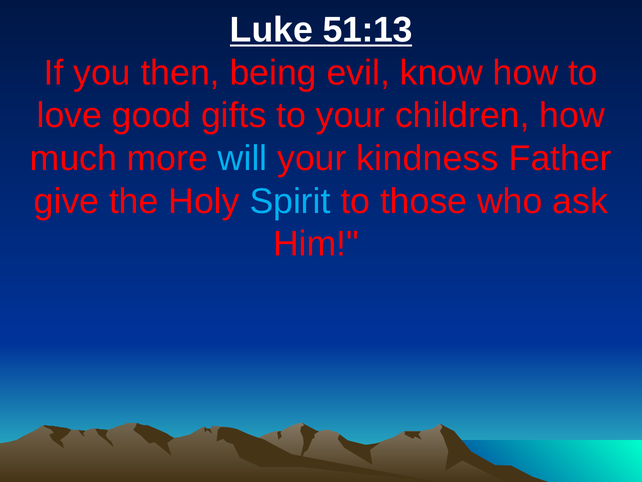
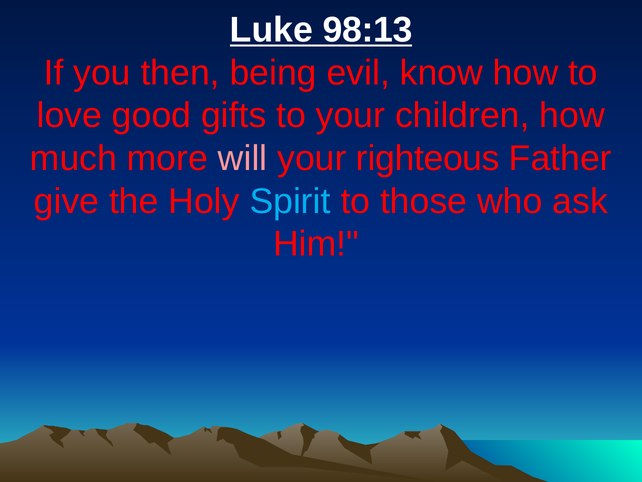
51:13: 51:13 -> 98:13
will colour: light blue -> pink
kindness: kindness -> righteous
